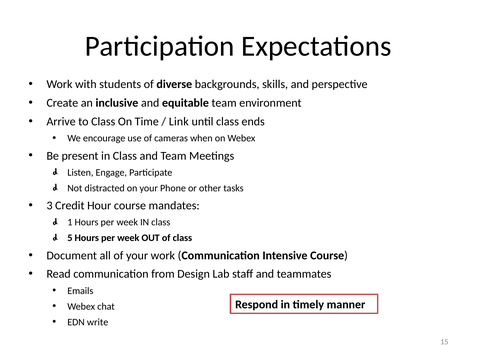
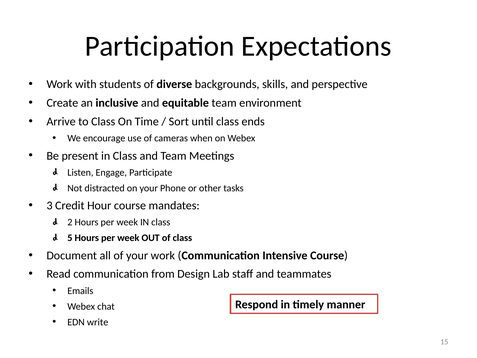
Link: Link -> Sort
1: 1 -> 2
